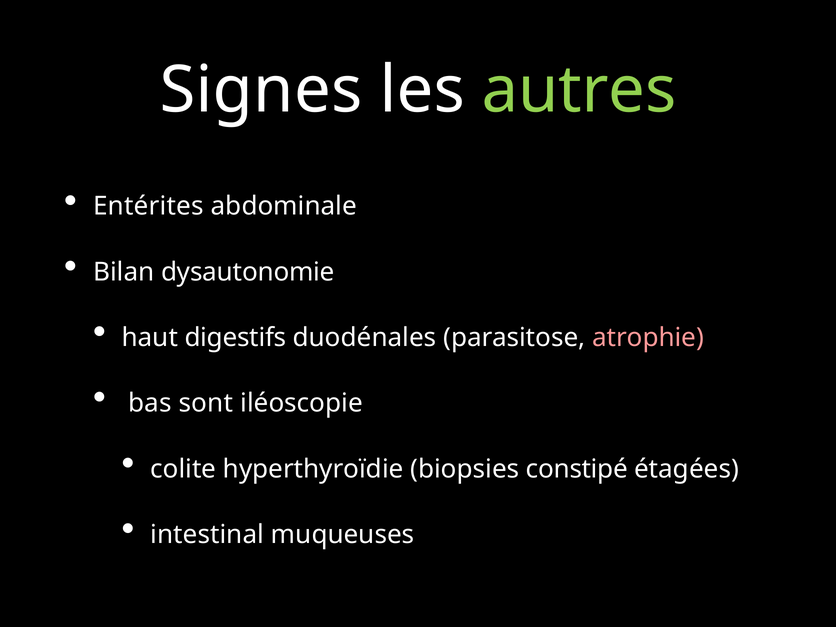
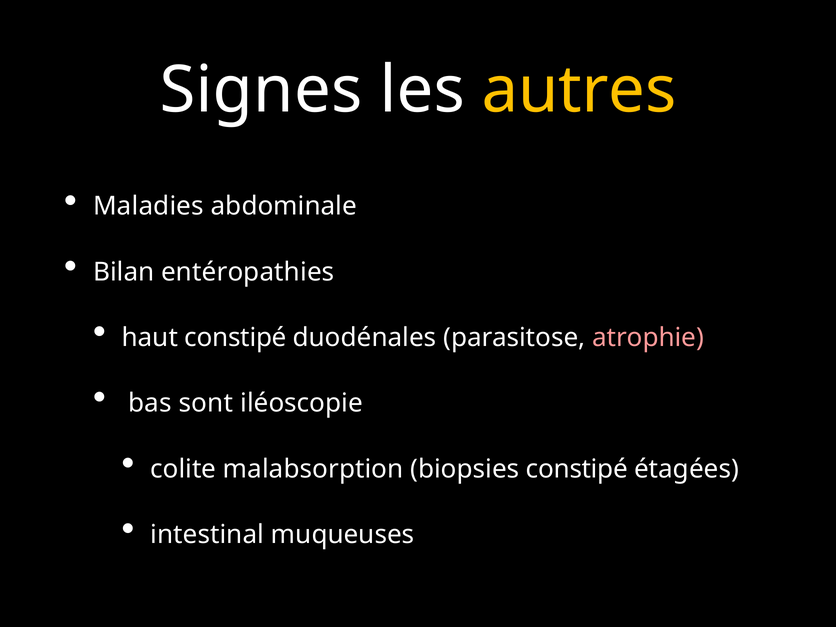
autres colour: light green -> yellow
Entérites: Entérites -> Maladies
dysautonomie: dysautonomie -> entéropathies
haut digestifs: digestifs -> constipé
hyperthyroïdie: hyperthyroïdie -> malabsorption
